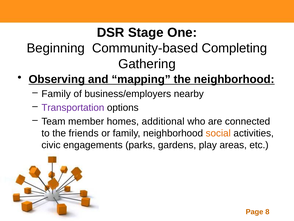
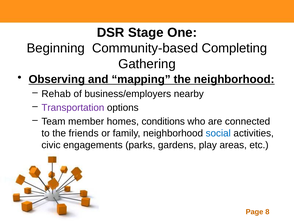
Family at (56, 94): Family -> Rehab
additional: additional -> conditions
social colour: orange -> blue
